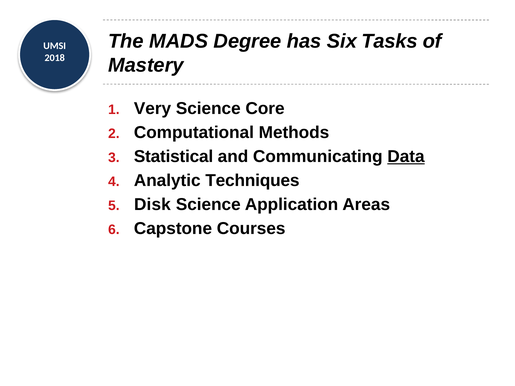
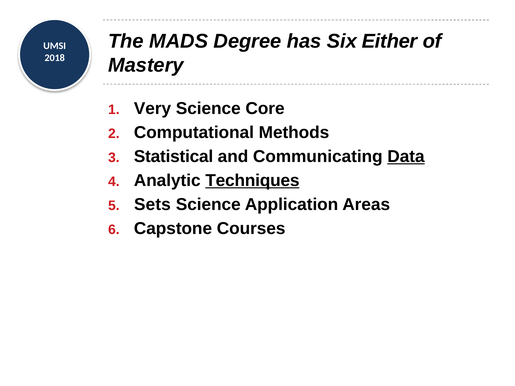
Tasks: Tasks -> Either
Techniques underline: none -> present
Disk: Disk -> Sets
